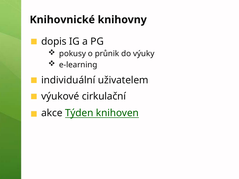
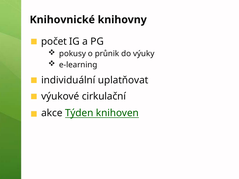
dopis: dopis -> počet
uživatelem: uživatelem -> uplatňovat
